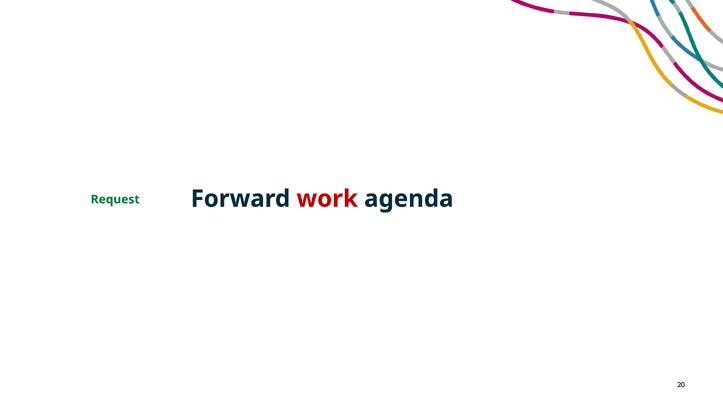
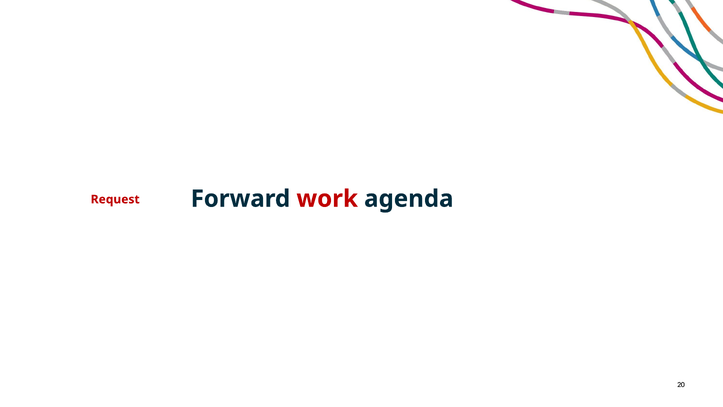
Request colour: green -> red
